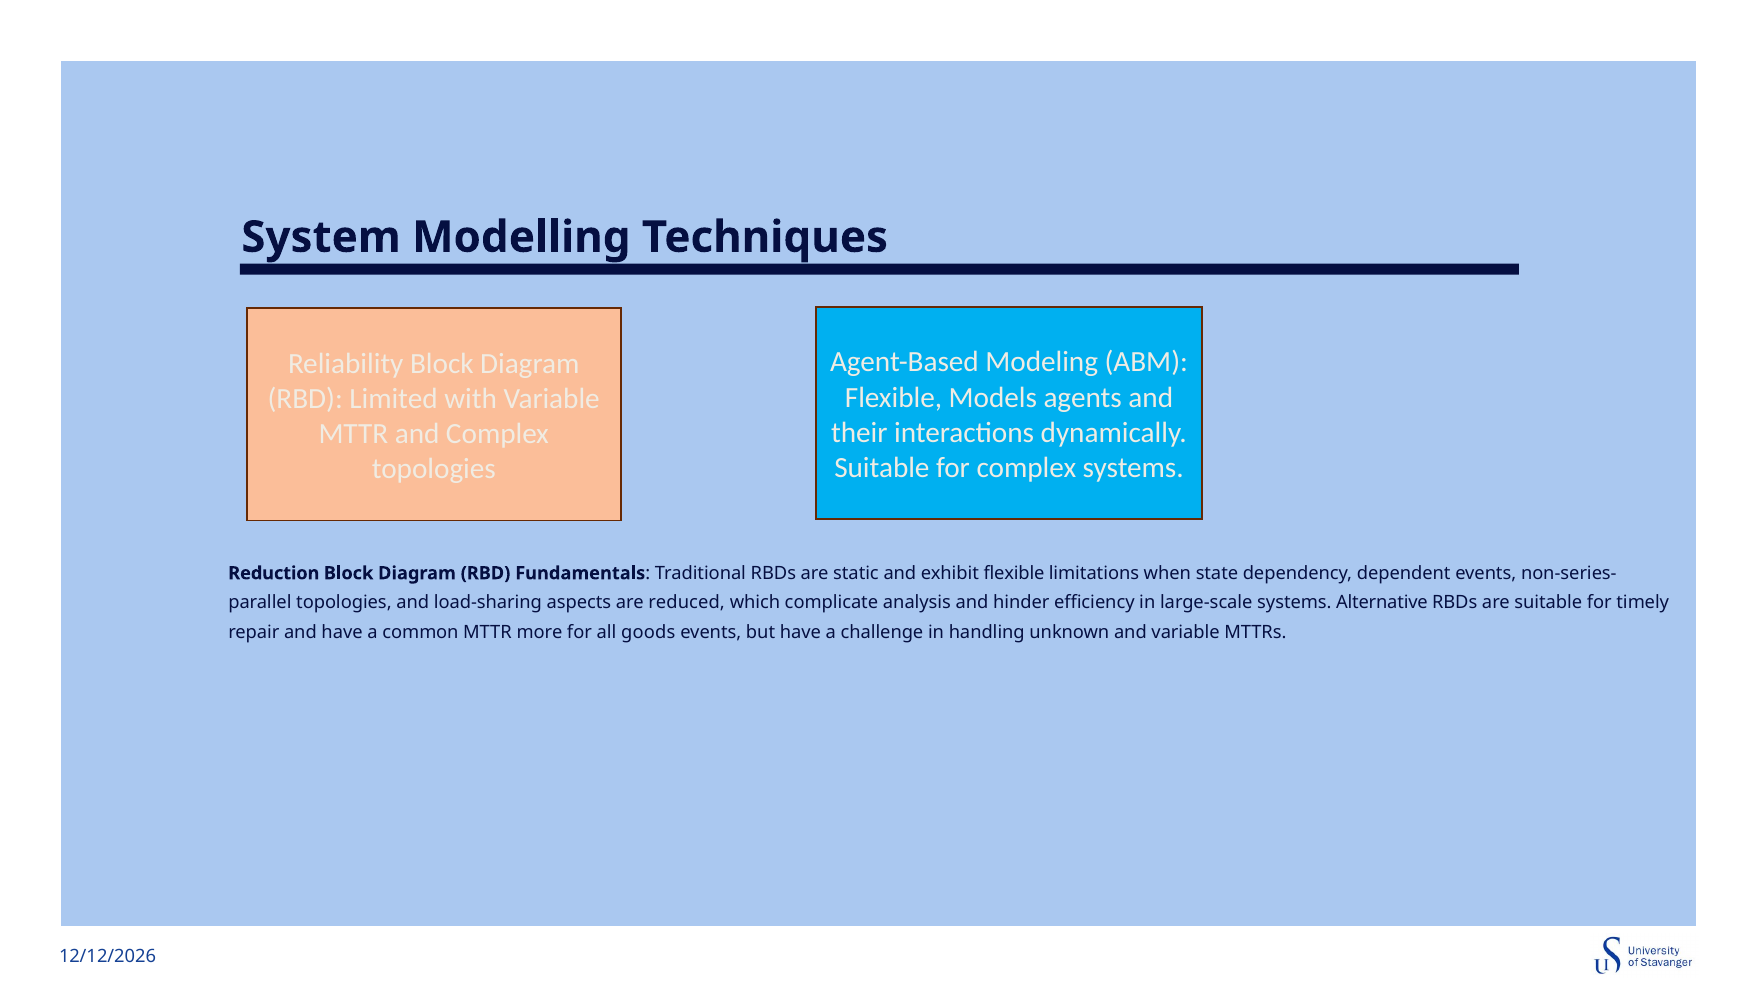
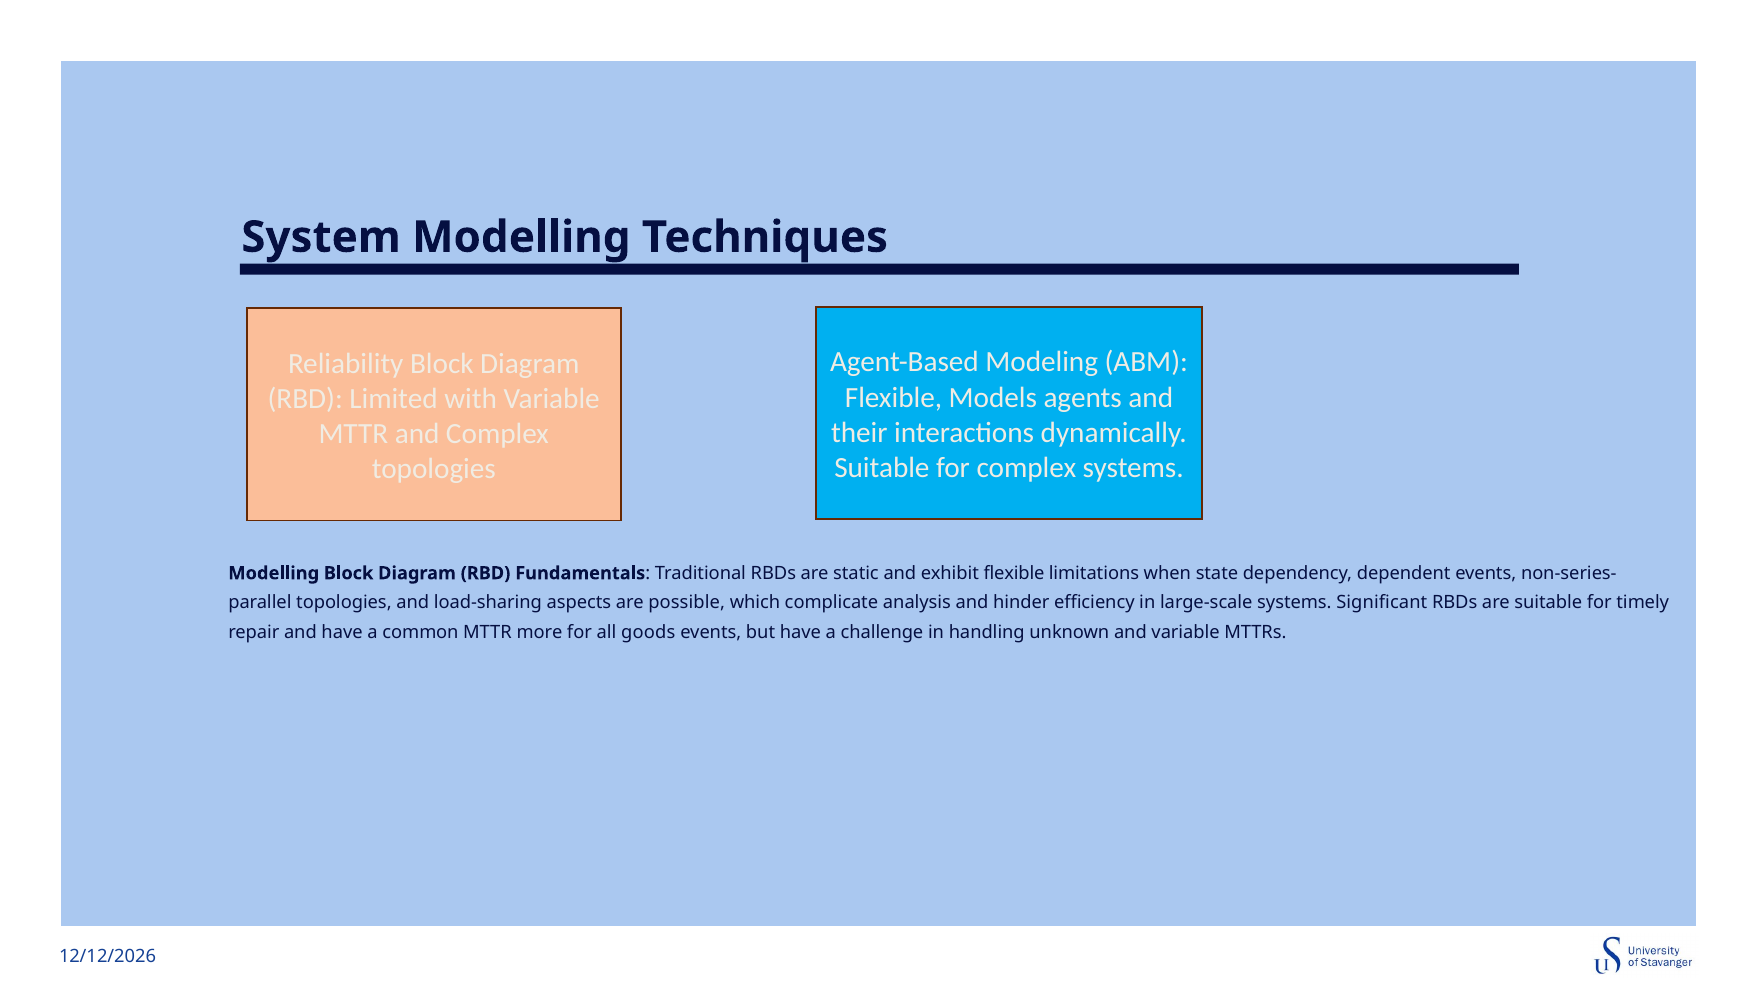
Reduction at (274, 573): Reduction -> Modelling
reduced: reduced -> possible
Alternative: Alternative -> Significant
